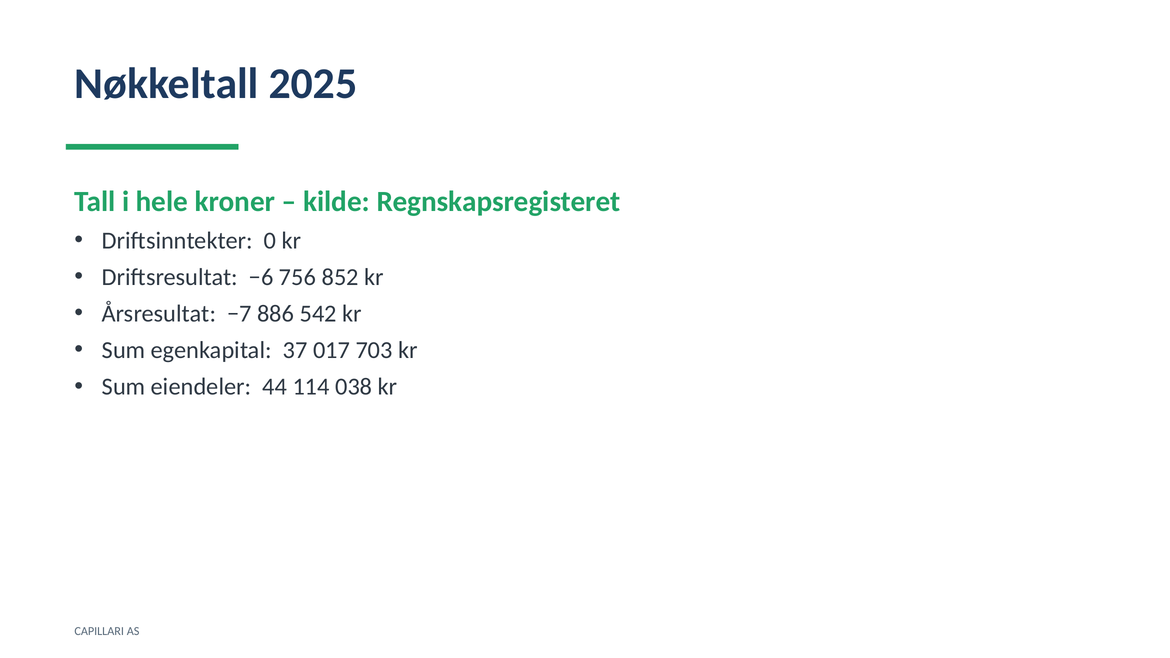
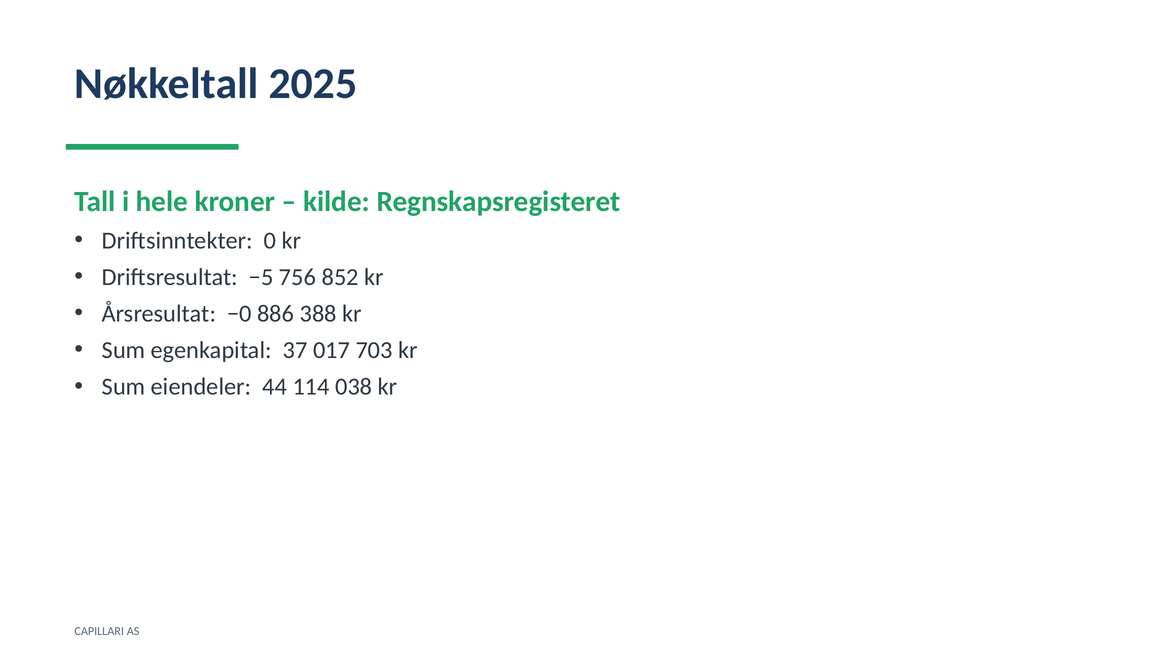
−6: −6 -> −5
−7: −7 -> −0
542: 542 -> 388
